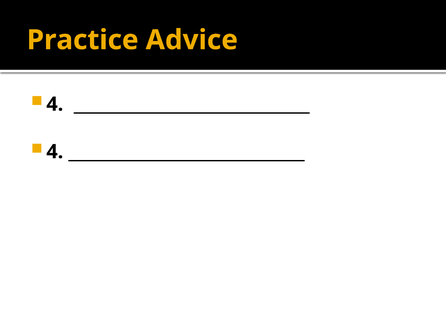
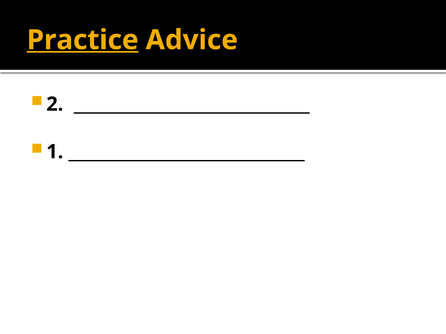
Practice underline: none -> present
4 at (55, 104): 4 -> 2
4 at (55, 152): 4 -> 1
